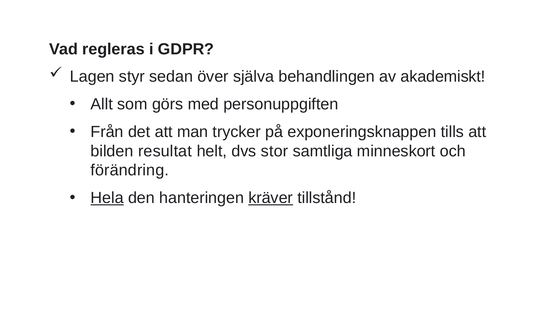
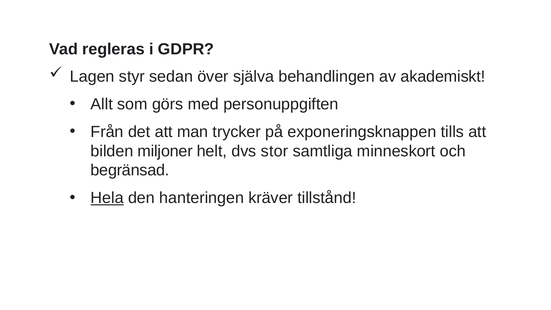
resultat: resultat -> miljoner
förändring: förändring -> begränsad
kräver underline: present -> none
